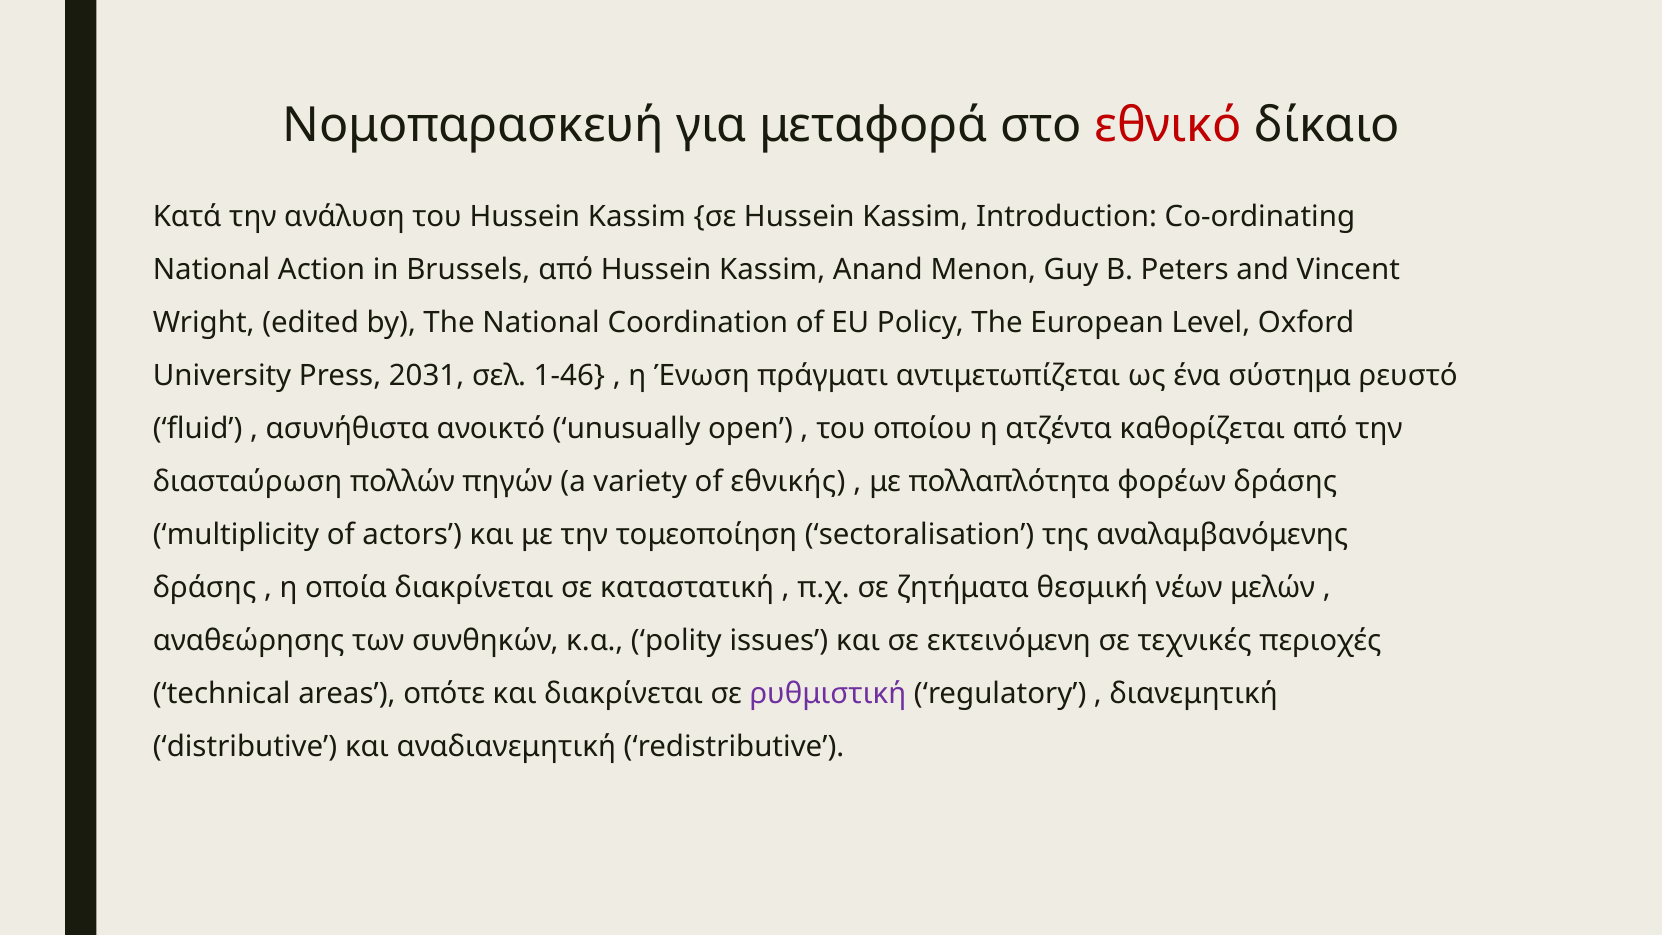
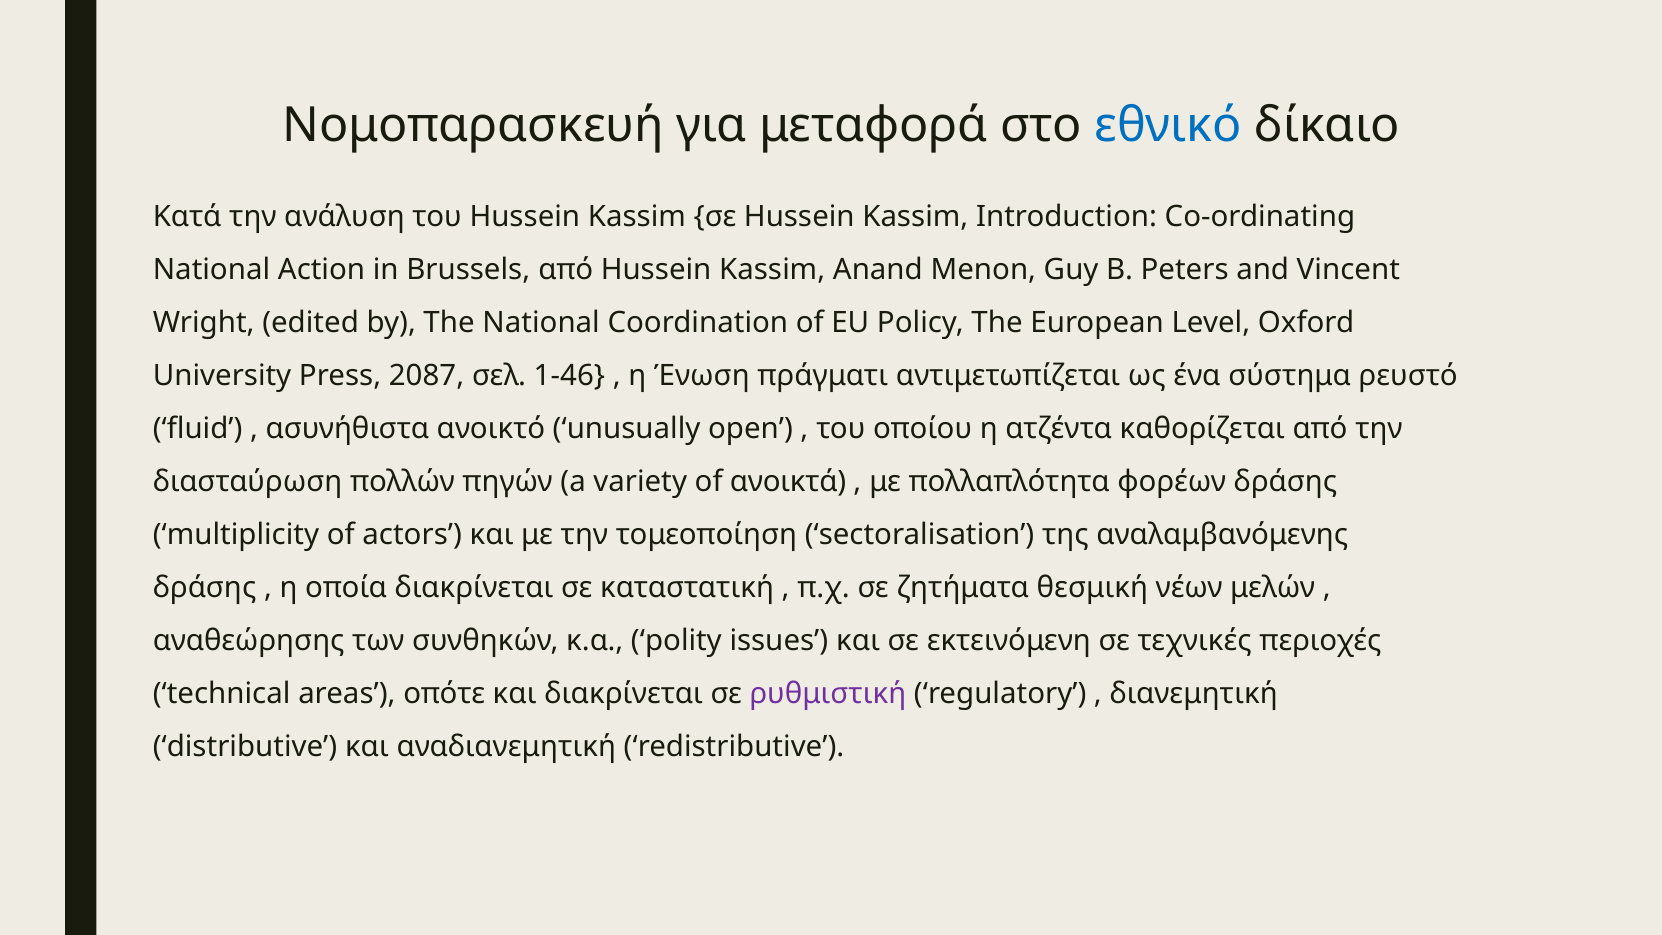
εθνικό colour: red -> blue
2031: 2031 -> 2087
εθνικής: εθνικής -> ανοικτά
